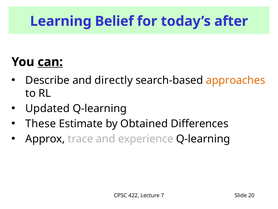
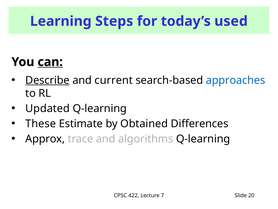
Belief: Belief -> Steps
after: after -> used
Describe underline: none -> present
directly: directly -> current
approaches colour: orange -> blue
experience: experience -> algorithms
